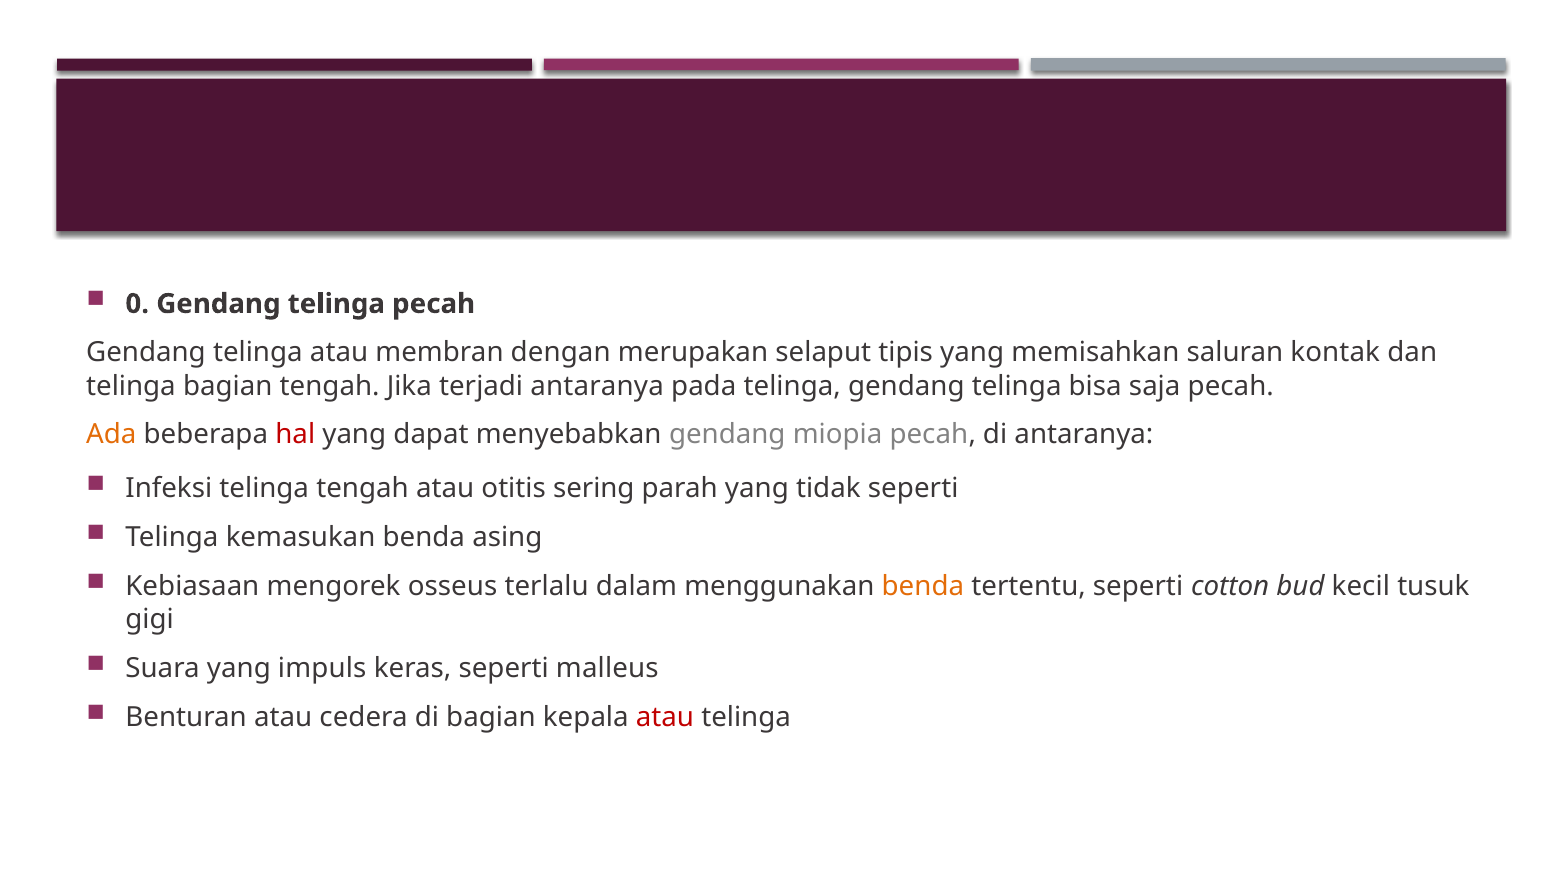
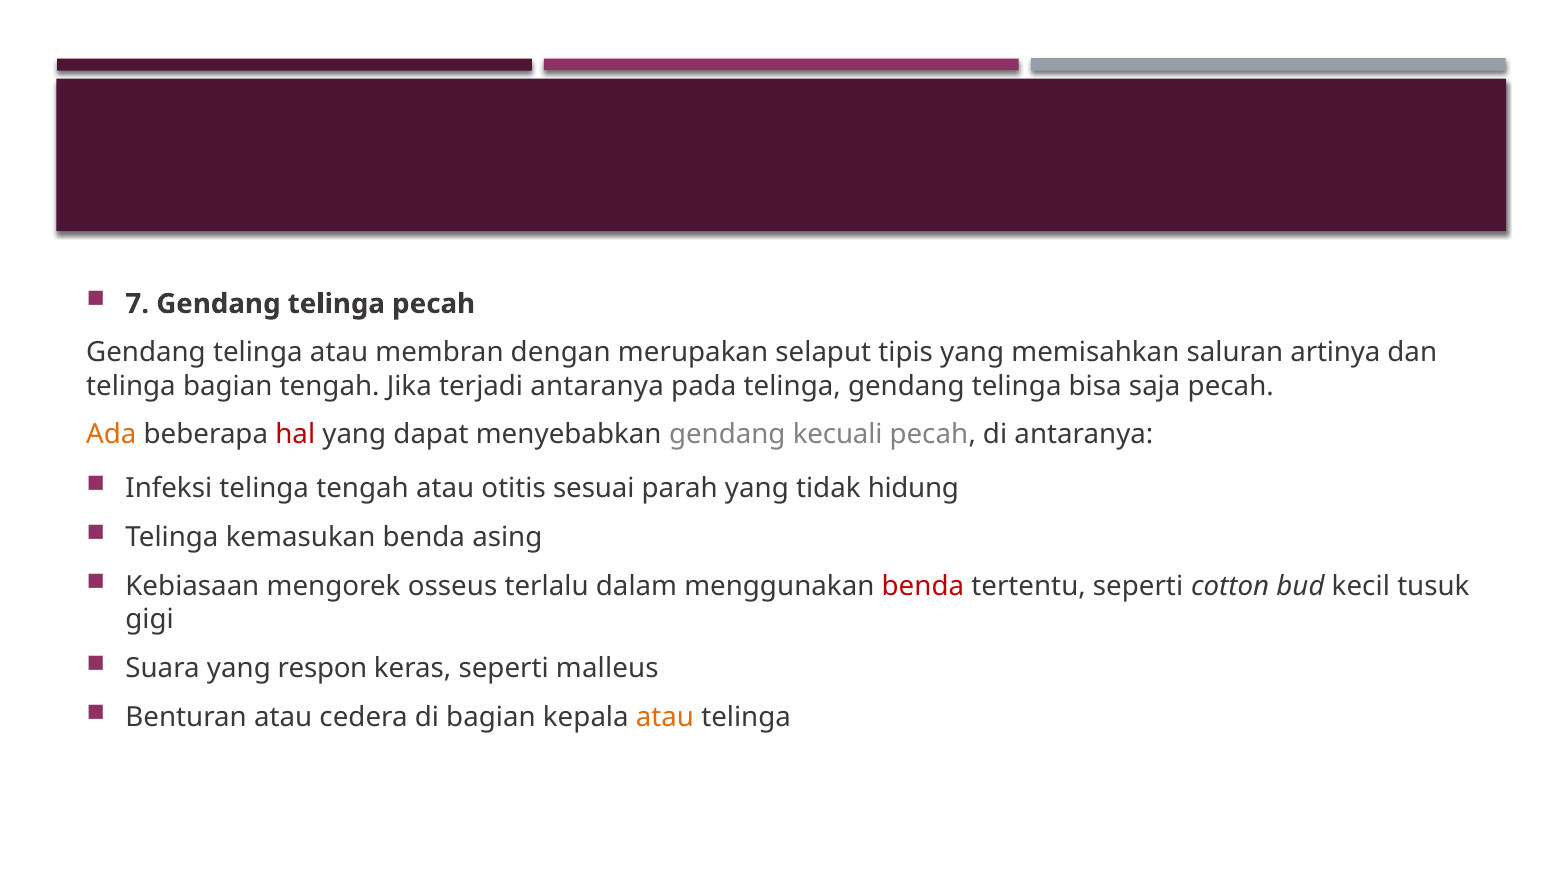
0: 0 -> 7
kontak: kontak -> artinya
miopia: miopia -> kecuali
sering: sering -> sesuai
tidak seperti: seperti -> hidung
benda at (923, 586) colour: orange -> red
impuls: impuls -> respon
atau at (665, 717) colour: red -> orange
